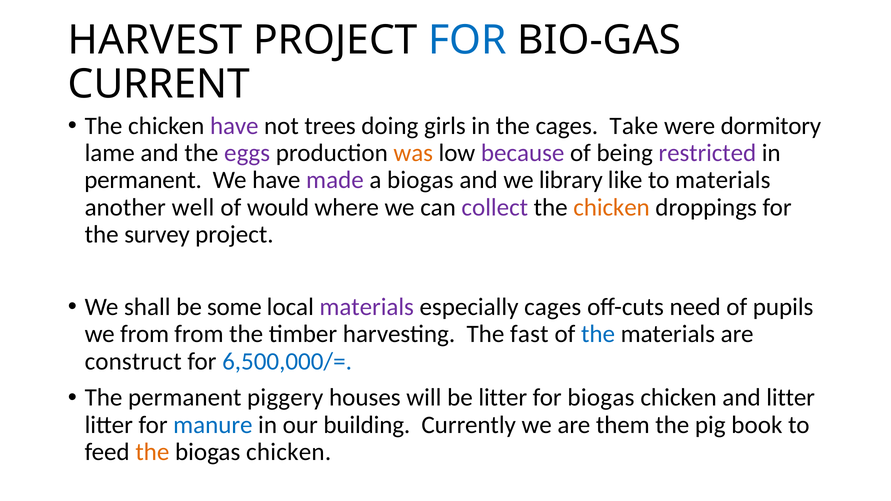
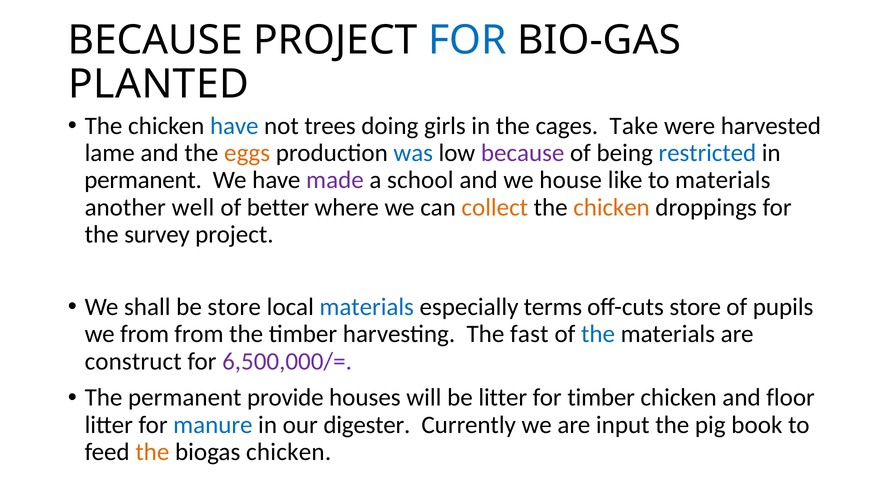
HARVEST at (155, 40): HARVEST -> BECAUSE
CURRENT: CURRENT -> PLANTED
have at (234, 126) colour: purple -> blue
dormitory: dormitory -> harvested
eggs colour: purple -> orange
was colour: orange -> blue
restricted colour: purple -> blue
a biogas: biogas -> school
library: library -> house
would: would -> better
collect colour: purple -> orange
be some: some -> store
materials at (367, 307) colour: purple -> blue
especially cages: cages -> terms
off-cuts need: need -> store
6,500,000/= colour: blue -> purple
piggery: piggery -> provide
for biogas: biogas -> timber
and litter: litter -> floor
building: building -> digester
them: them -> input
